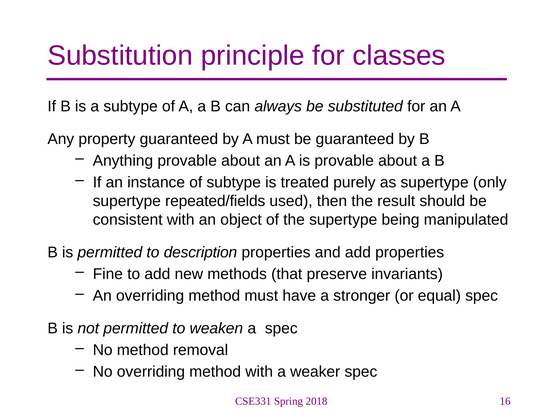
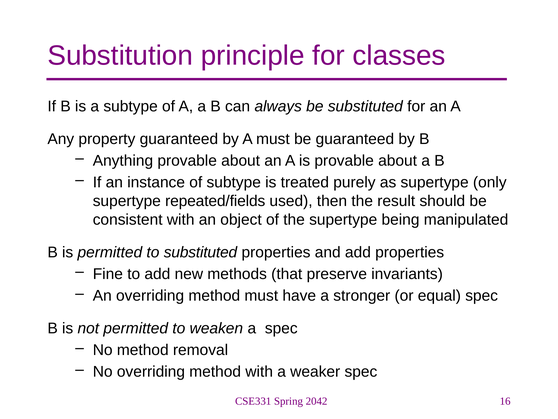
to description: description -> substituted
2018: 2018 -> 2042
